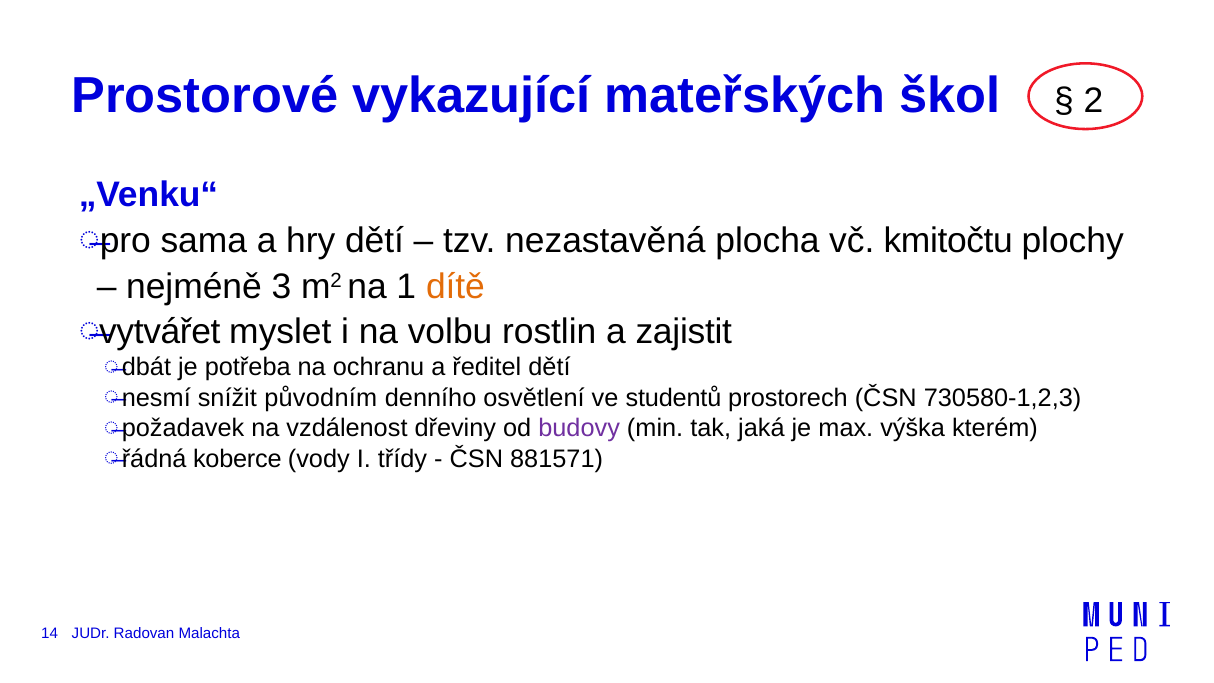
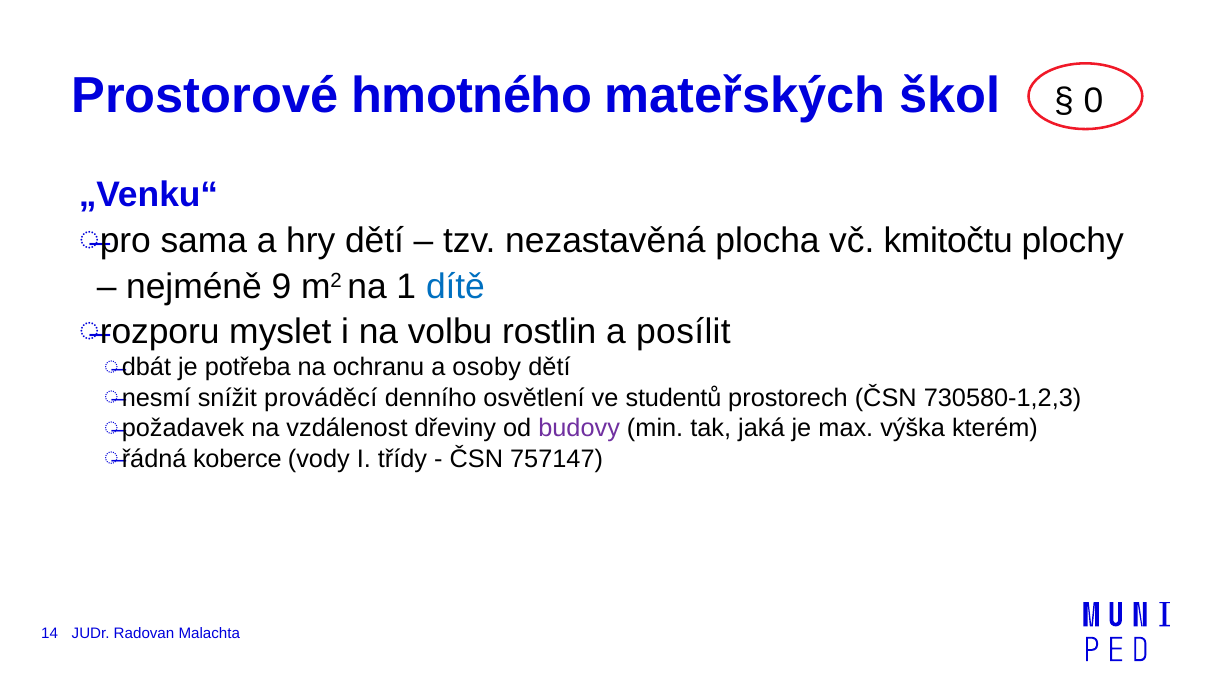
vykazující: vykazující -> hmotného
2: 2 -> 0
3: 3 -> 9
dítě colour: orange -> blue
vytvářet: vytvářet -> rozporu
zajistit: zajistit -> posílit
ředitel: ředitel -> osoby
původním: původním -> prováděcí
881571: 881571 -> 757147
